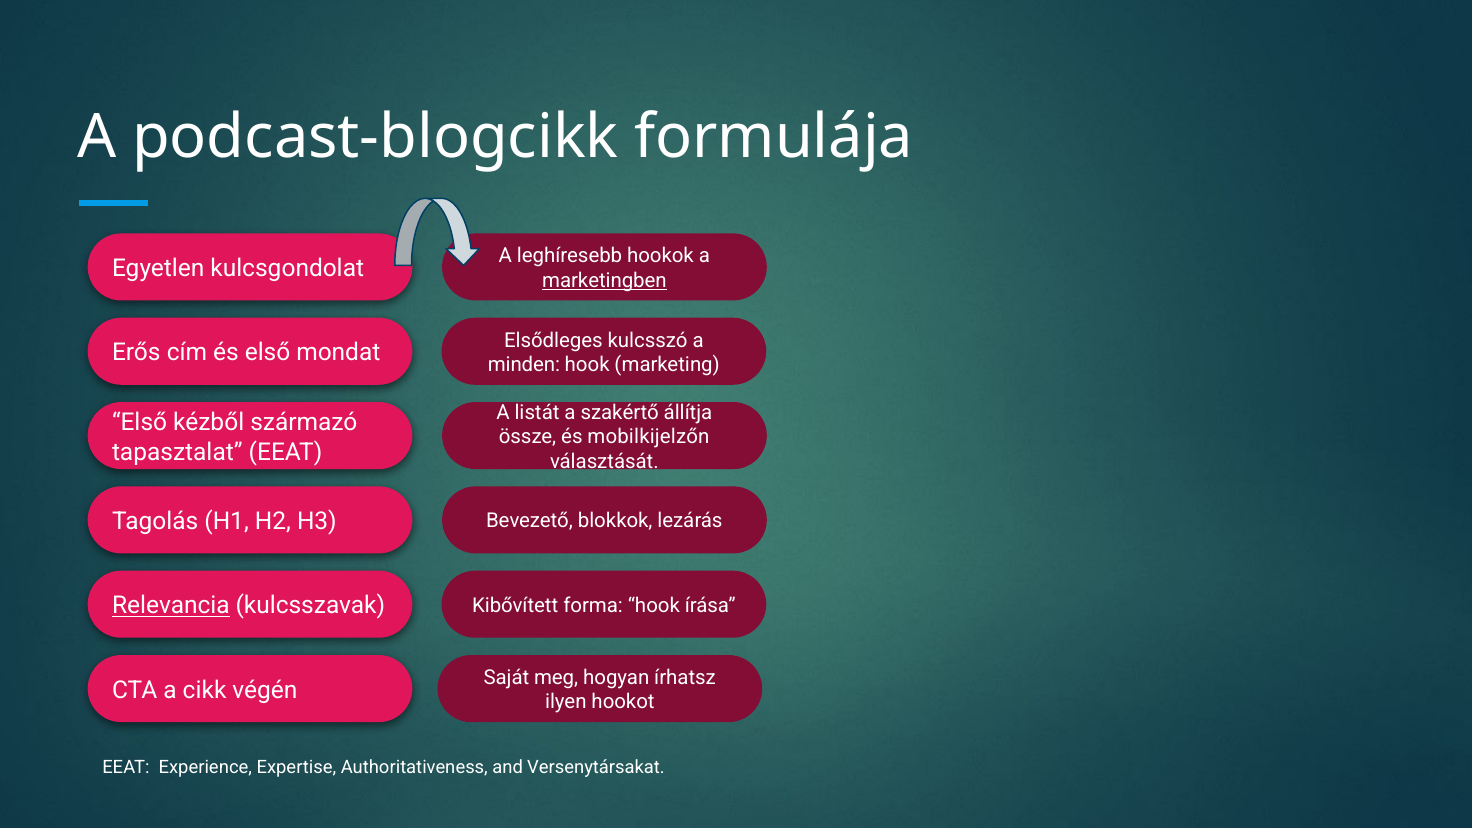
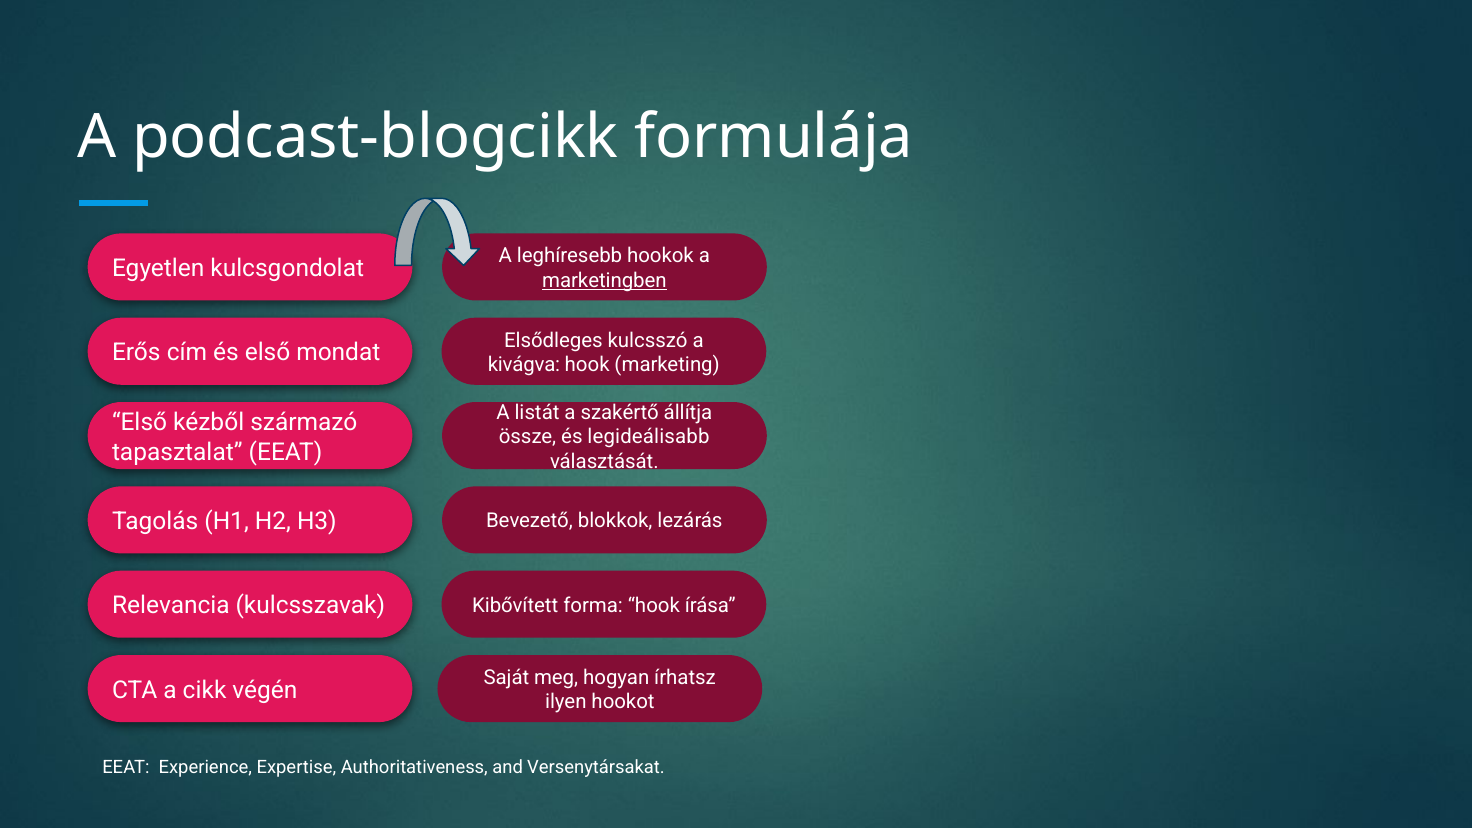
minden: minden -> kivágva
mobilkijelzőn: mobilkijelzőn -> legideálisabb
Relevancia underline: present -> none
